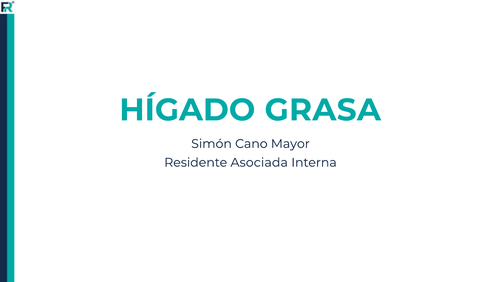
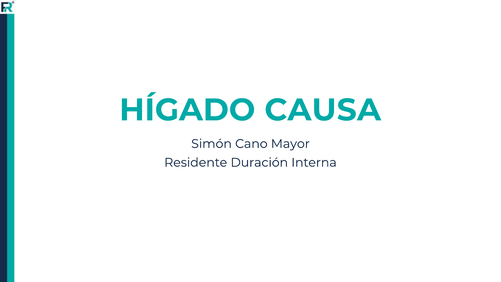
GRASA: GRASA -> CAUSA
Asociada: Asociada -> Duración
